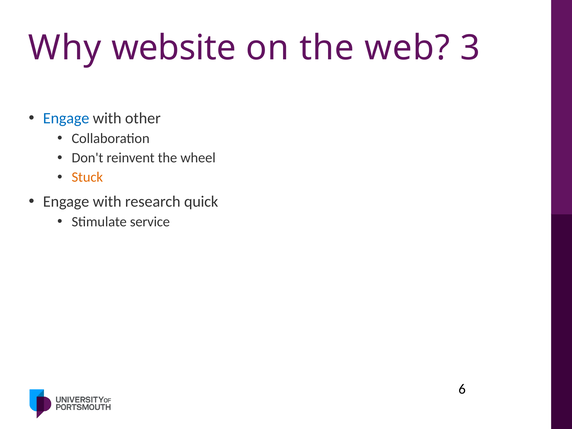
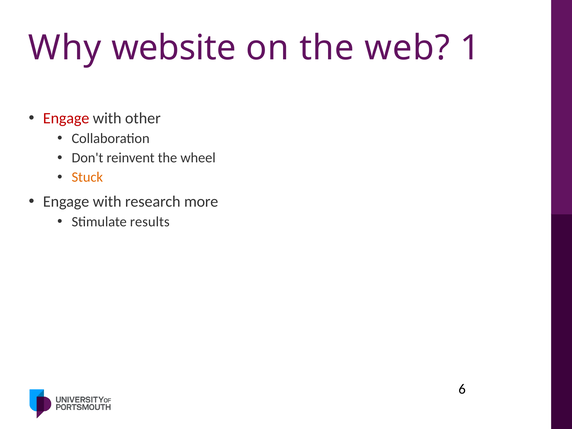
3: 3 -> 1
Engage at (66, 118) colour: blue -> red
quick: quick -> more
service: service -> results
